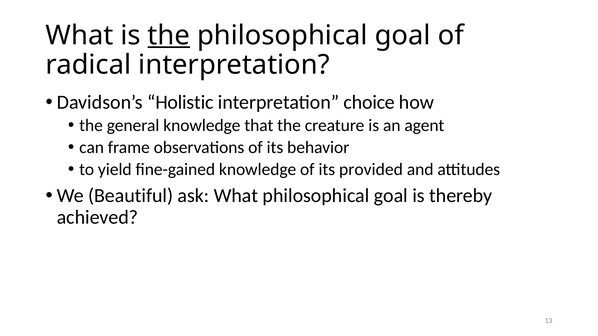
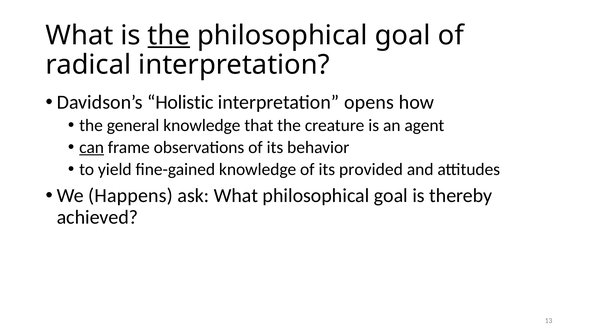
choice: choice -> opens
can underline: none -> present
Beautiful: Beautiful -> Happens
